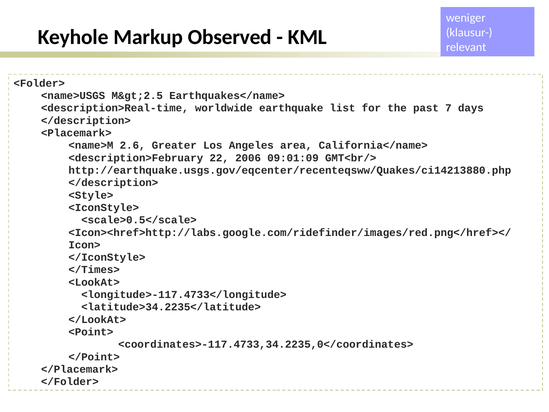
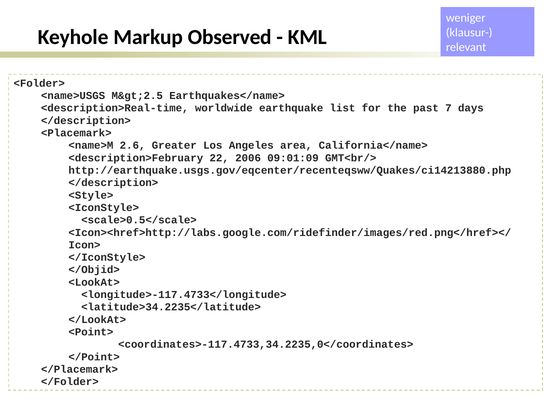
</Times>: </Times> -> </Objid>
